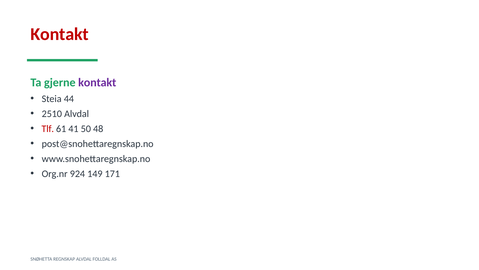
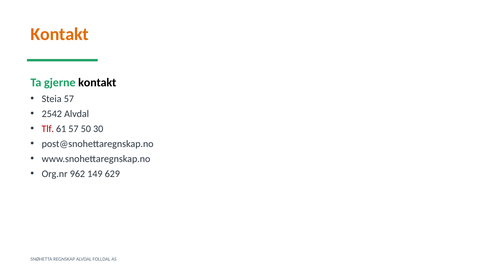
Kontakt at (60, 34) colour: red -> orange
kontakt at (97, 82) colour: purple -> black
Steia 44: 44 -> 57
2510: 2510 -> 2542
61 41: 41 -> 57
48: 48 -> 30
924: 924 -> 962
171: 171 -> 629
